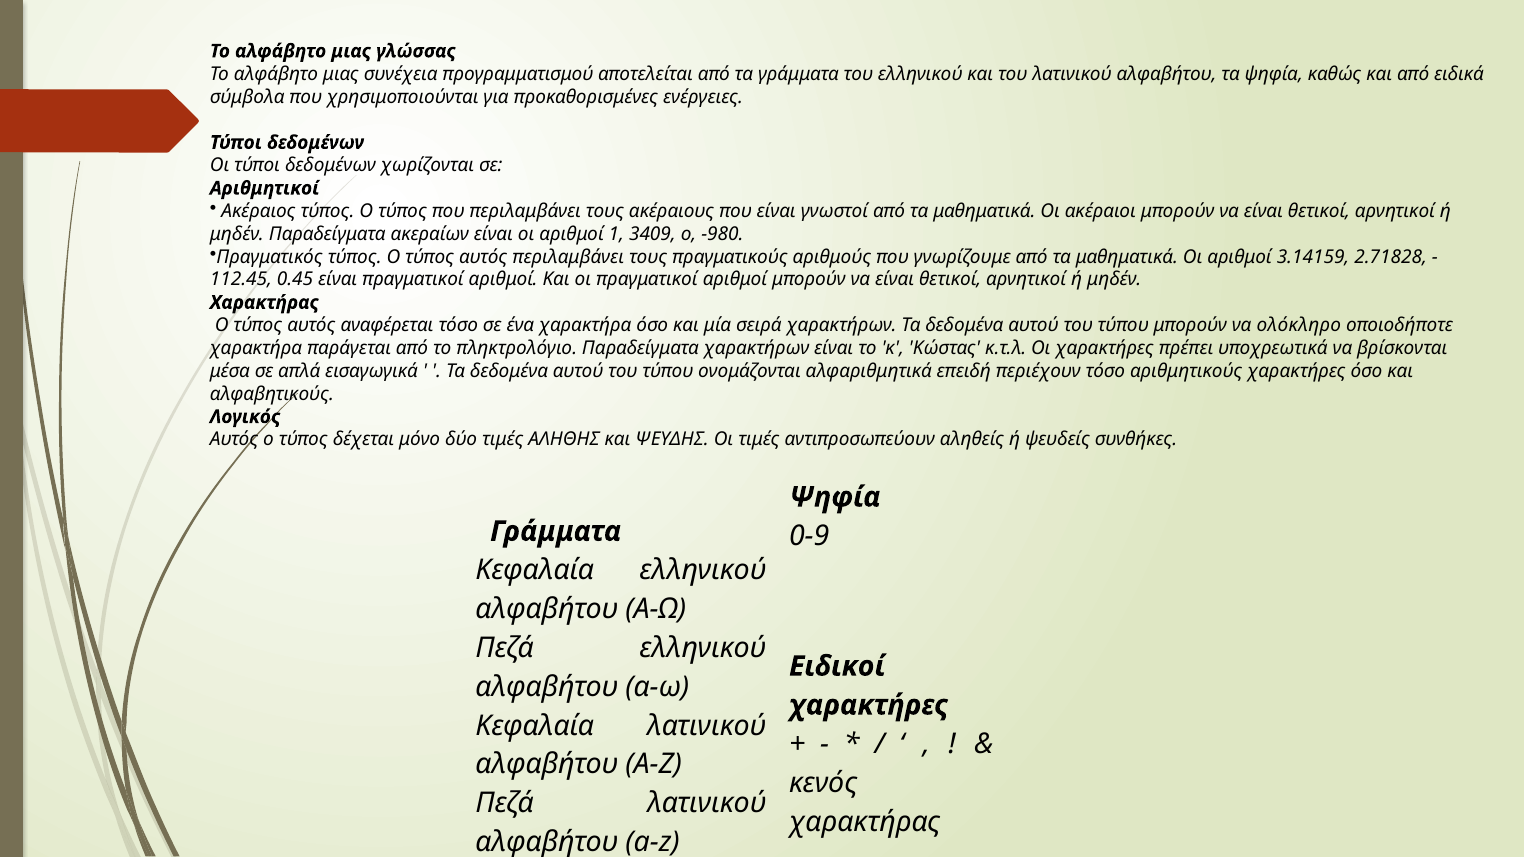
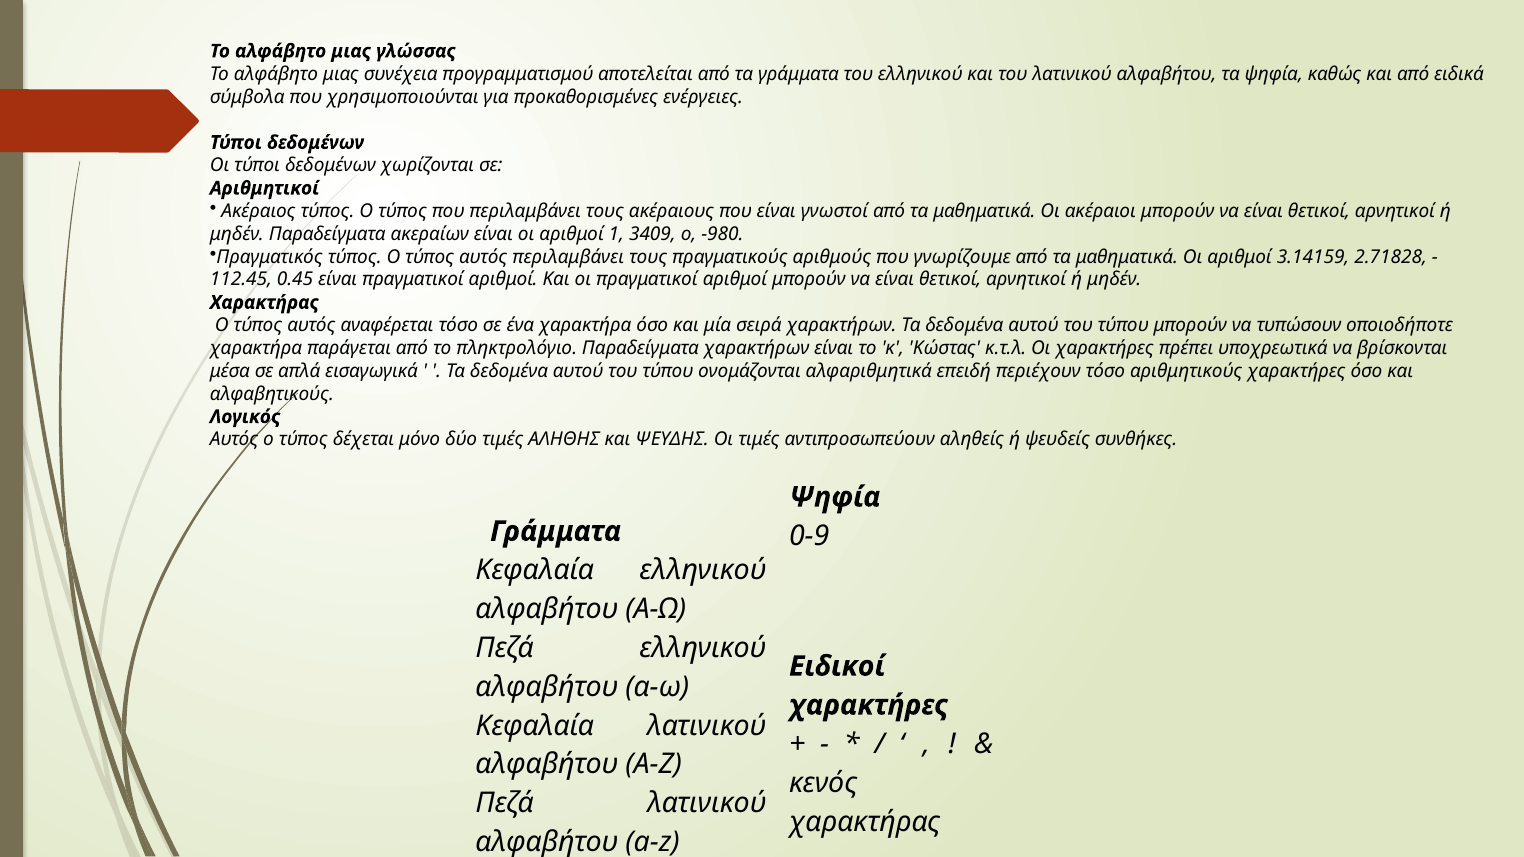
ολόκληρο: ολόκληρο -> τυπώσουν
